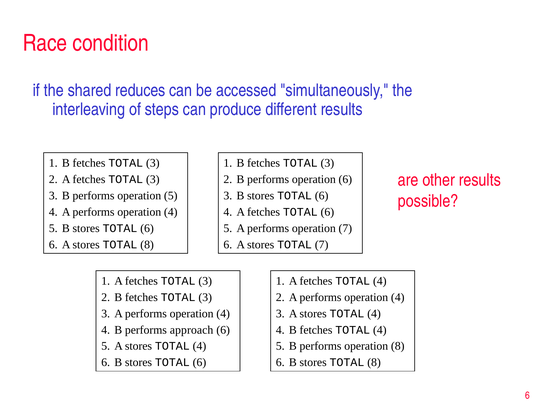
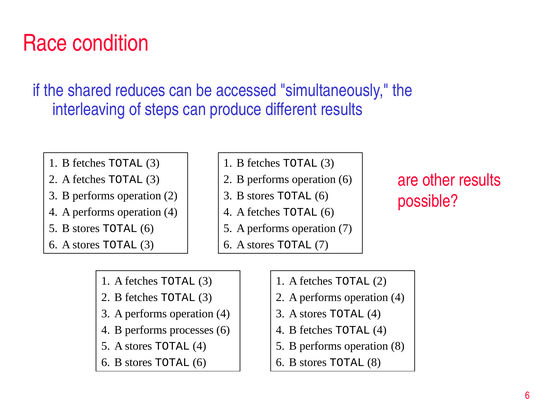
operation 5: 5 -> 2
A stores TOTAL 8: 8 -> 3
A fetches TOTAL 4: 4 -> 2
approach: approach -> processes
